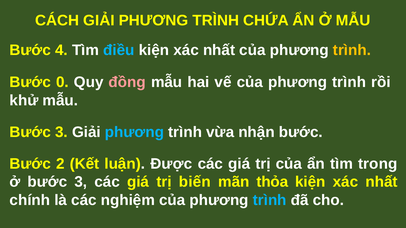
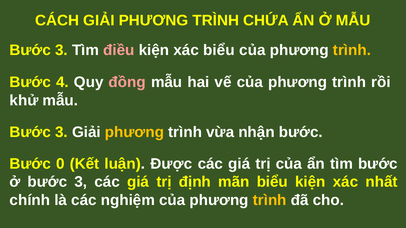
4 at (61, 50): 4 -> 3
điều colour: light blue -> pink
nhất at (219, 50): nhất -> biểu
0: 0 -> 4
phương at (134, 133) colour: light blue -> yellow
2: 2 -> 0
tìm trong: trong -> bước
biến: biến -> định
mãn thỏa: thỏa -> biểu
trình at (270, 200) colour: light blue -> yellow
